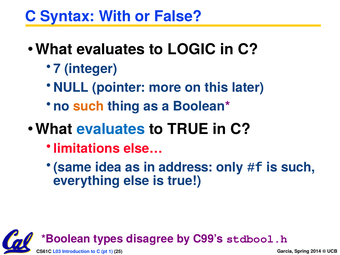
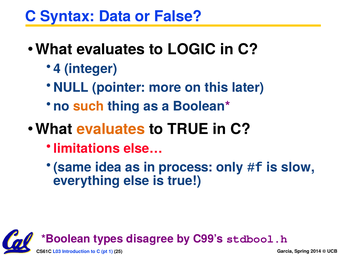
With: With -> Data
7: 7 -> 4
evaluates at (111, 129) colour: blue -> orange
address: address -> process
is such: such -> slow
